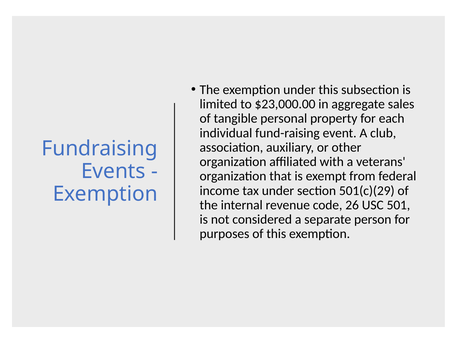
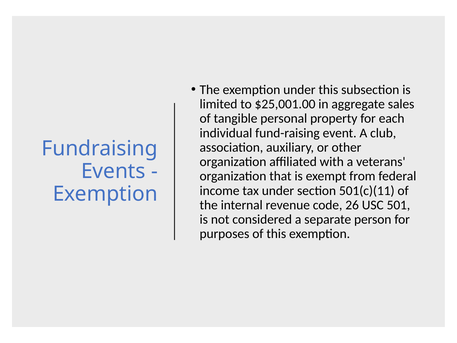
$23,000.00: $23,000.00 -> $25,001.00
501(c)(29: 501(c)(29 -> 501(c)(11
